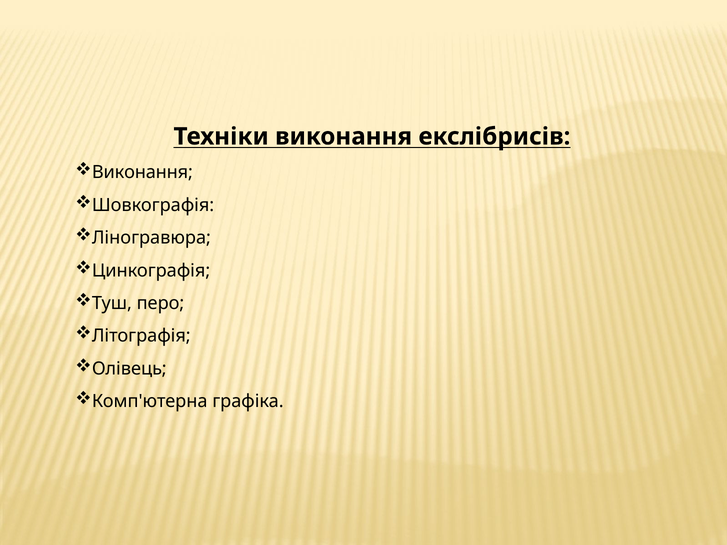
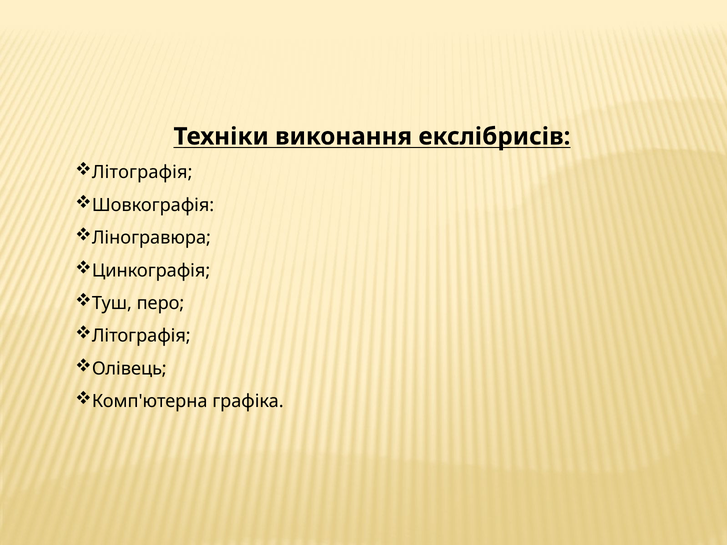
Виконання at (142, 172): Виконання -> Літографія
